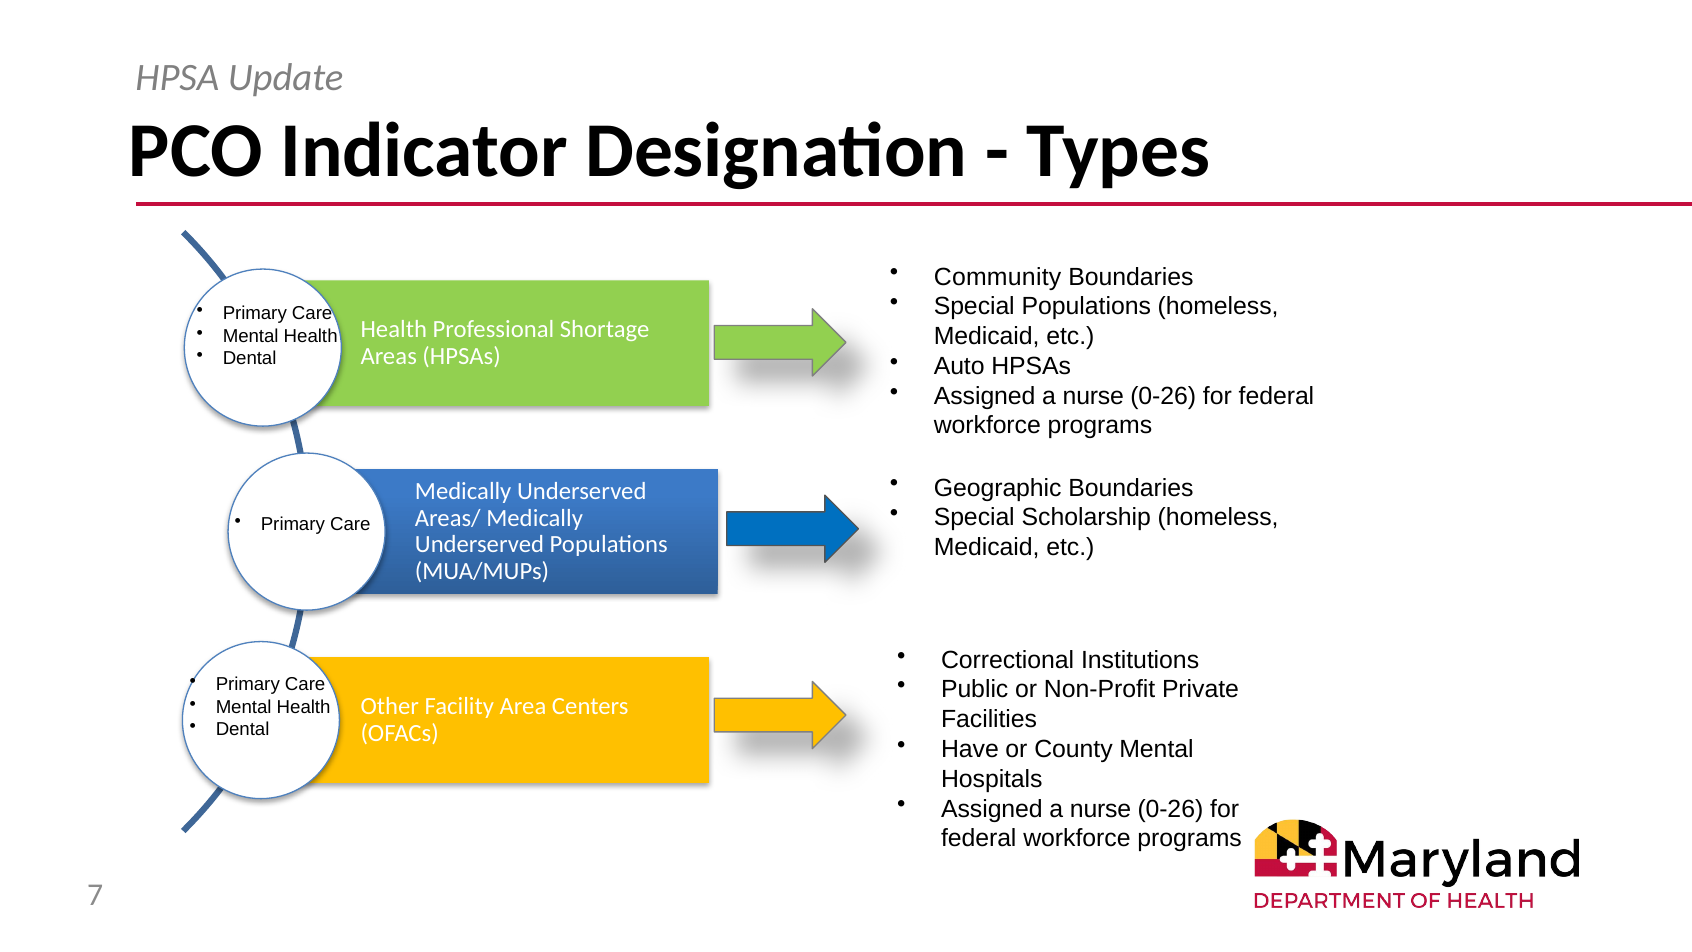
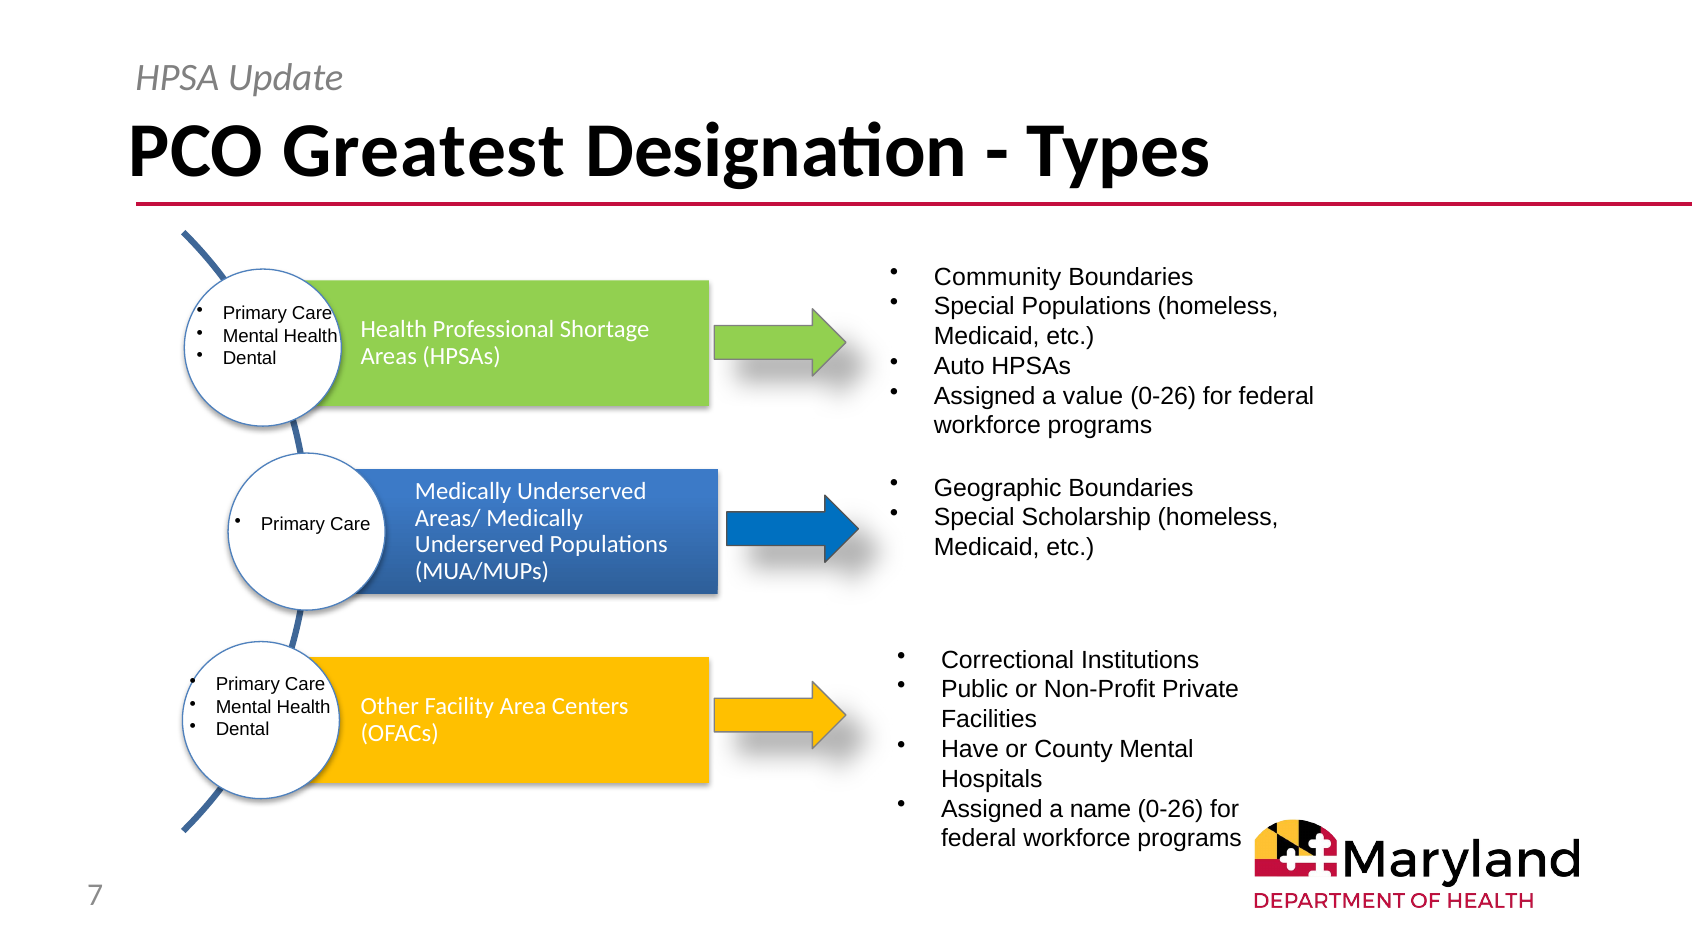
Indicator: Indicator -> Greatest
nurse at (1093, 396): nurse -> value
nurse at (1101, 809): nurse -> name
